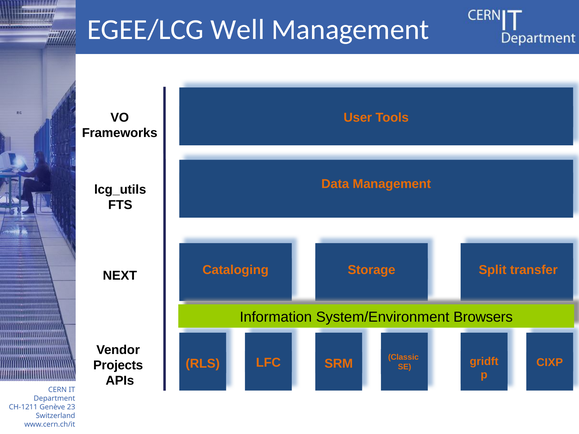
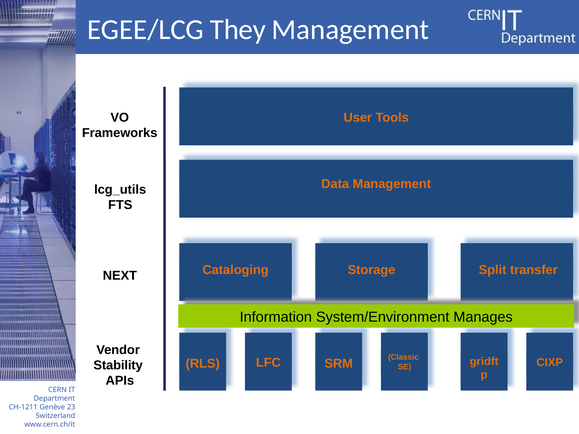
Well: Well -> They
Browsers: Browsers -> Manages
Projects: Projects -> Stability
